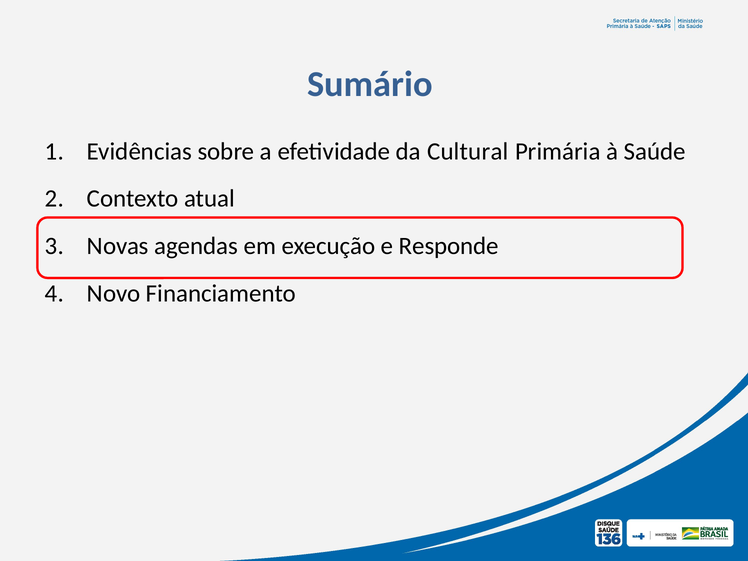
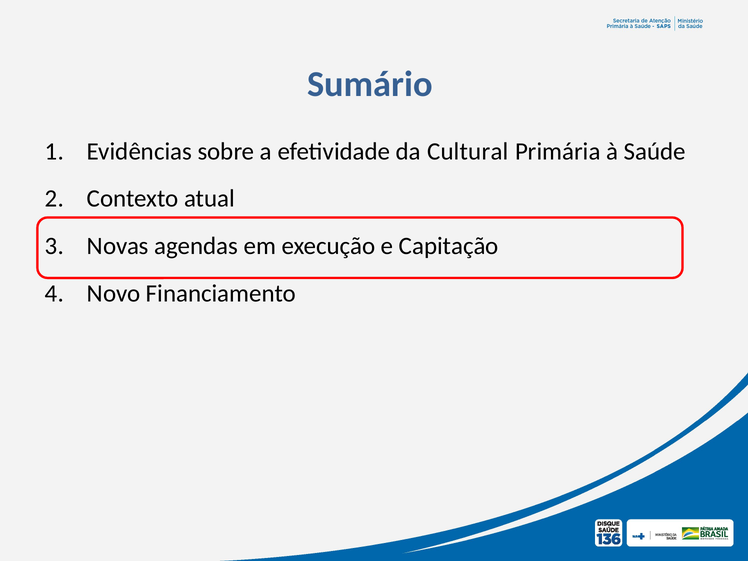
Responde: Responde -> Capitação
